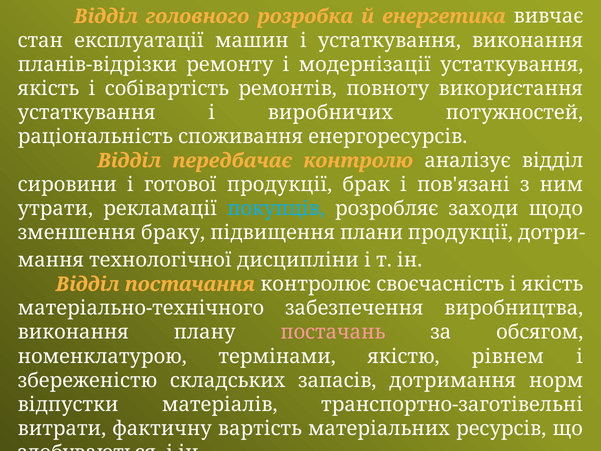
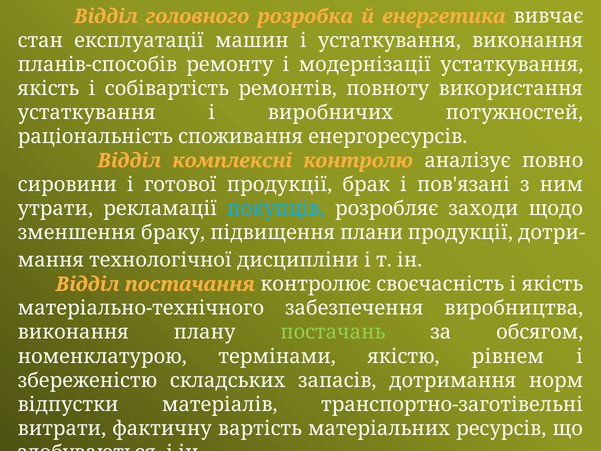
планів-відрізки: планів-відрізки -> планів-способів
передбачає: передбачає -> комплексні
аналізує відділ: відділ -> повно
постачань colour: pink -> light green
